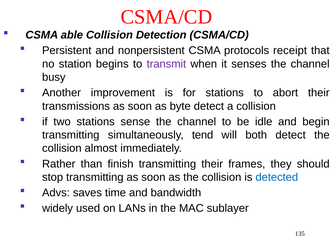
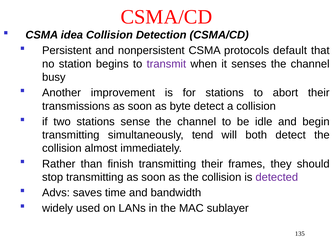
able: able -> idea
receipt: receipt -> default
detected colour: blue -> purple
